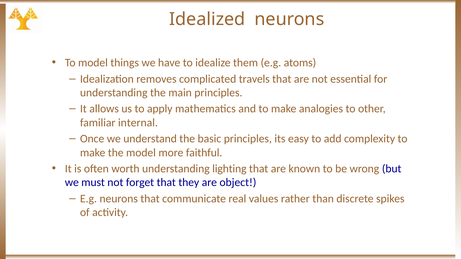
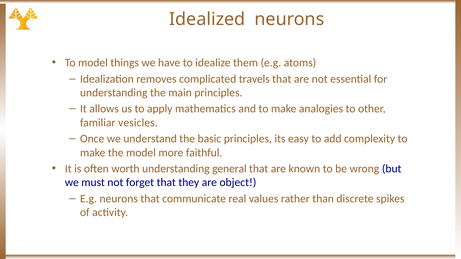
internal: internal -> vesicles
lighting: lighting -> general
